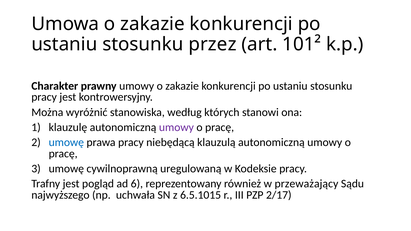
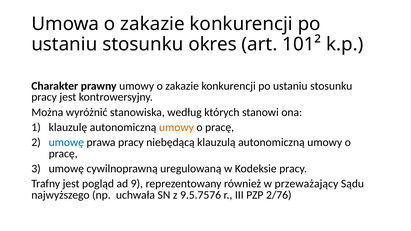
przez: przez -> okres
umowy at (176, 127) colour: purple -> orange
6: 6 -> 9
6.5.1015: 6.5.1015 -> 9.5.7576
2/17: 2/17 -> 2/76
